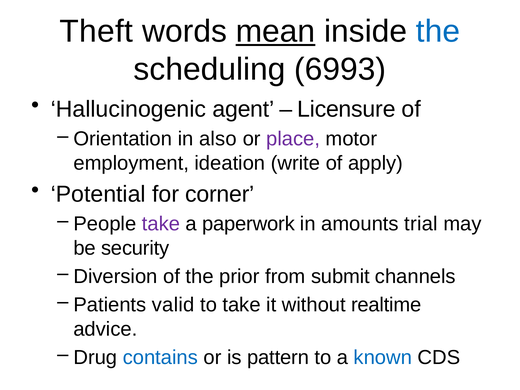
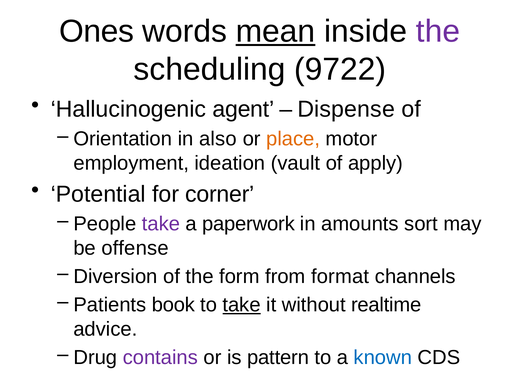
Theft: Theft -> Ones
the at (438, 31) colour: blue -> purple
6993: 6993 -> 9722
Licensure: Licensure -> Dispense
place colour: purple -> orange
write: write -> vault
trial: trial -> sort
security: security -> offense
prior: prior -> form
submit: submit -> format
valid: valid -> book
take at (242, 305) underline: none -> present
contains colour: blue -> purple
